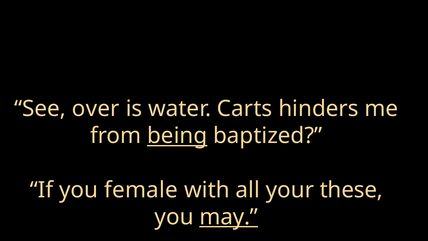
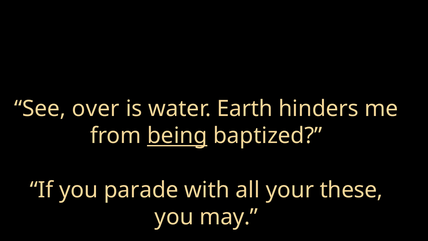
Carts: Carts -> Earth
female: female -> parade
may underline: present -> none
